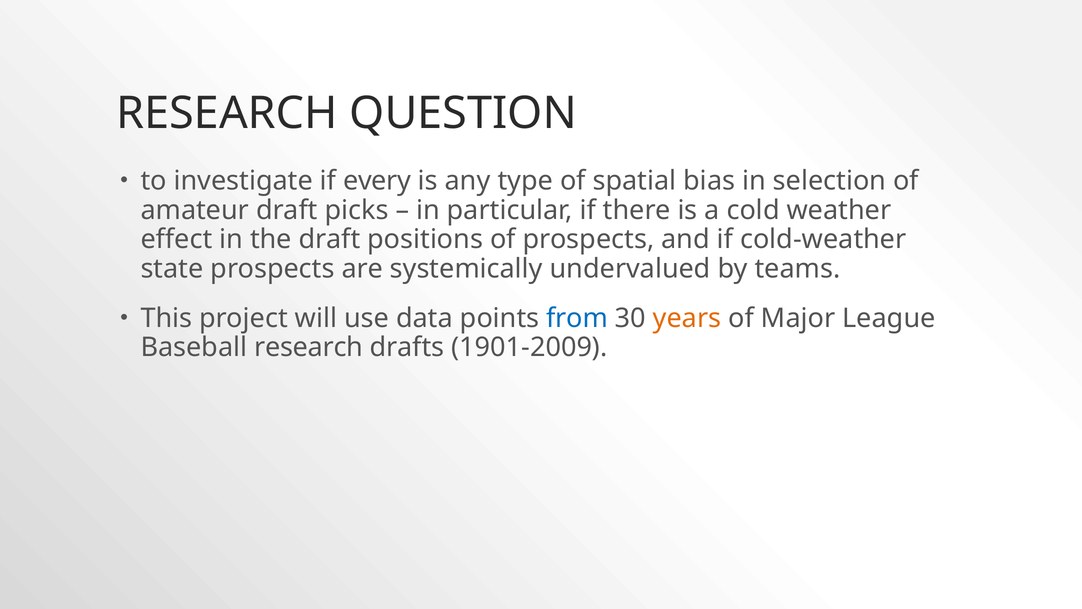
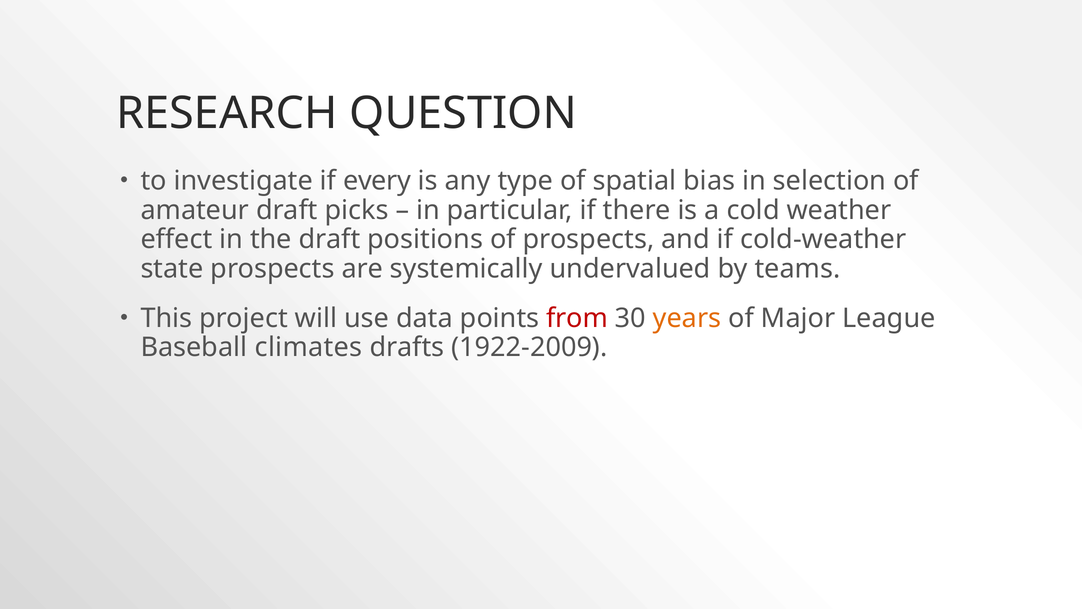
from colour: blue -> red
Baseball research: research -> climates
1901-2009: 1901-2009 -> 1922-2009
